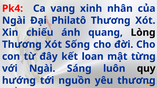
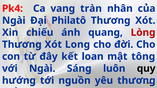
xinh: xinh -> tràn
Lòng colour: black -> red
Sống: Sống -> Long
từng: từng -> tông
